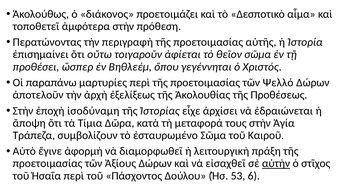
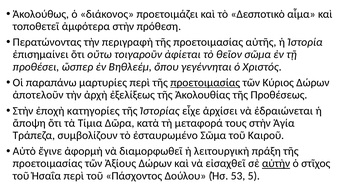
προετοιμασίας at (205, 83) underline: none -> present
Ψελλό: Ψελλό -> Κύριος
ἰσοδύναμη: ἰσοδύναμη -> κατηγορίες
6: 6 -> 5
